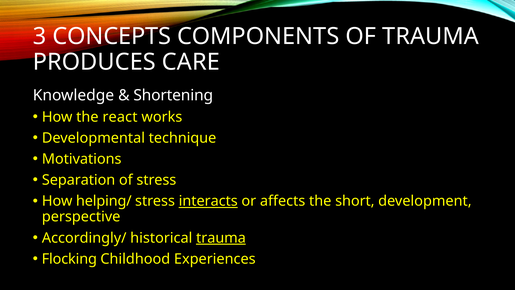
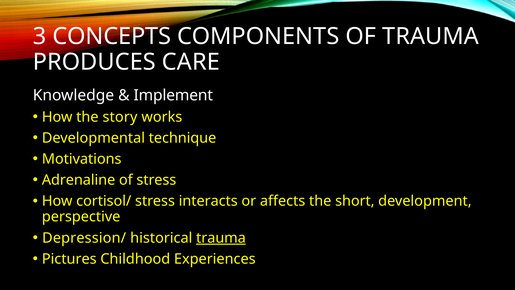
Shortening: Shortening -> Implement
react: react -> story
Separation: Separation -> Adrenaline
helping/: helping/ -> cortisol/
interacts underline: present -> none
Accordingly/: Accordingly/ -> Depression/
Flocking: Flocking -> Pictures
